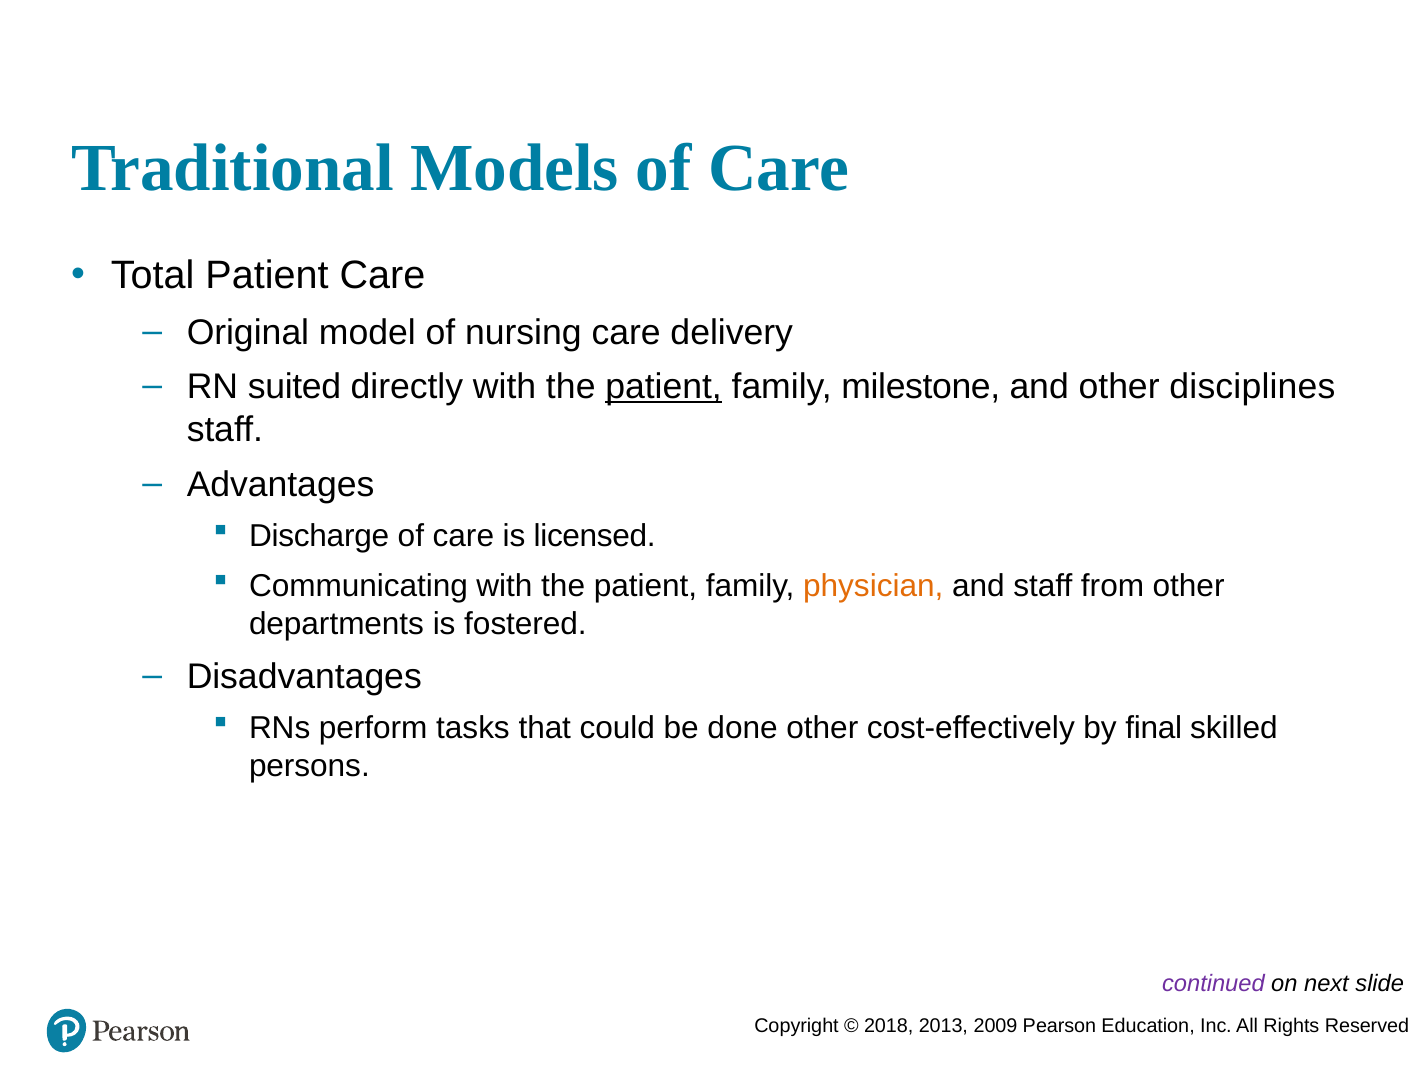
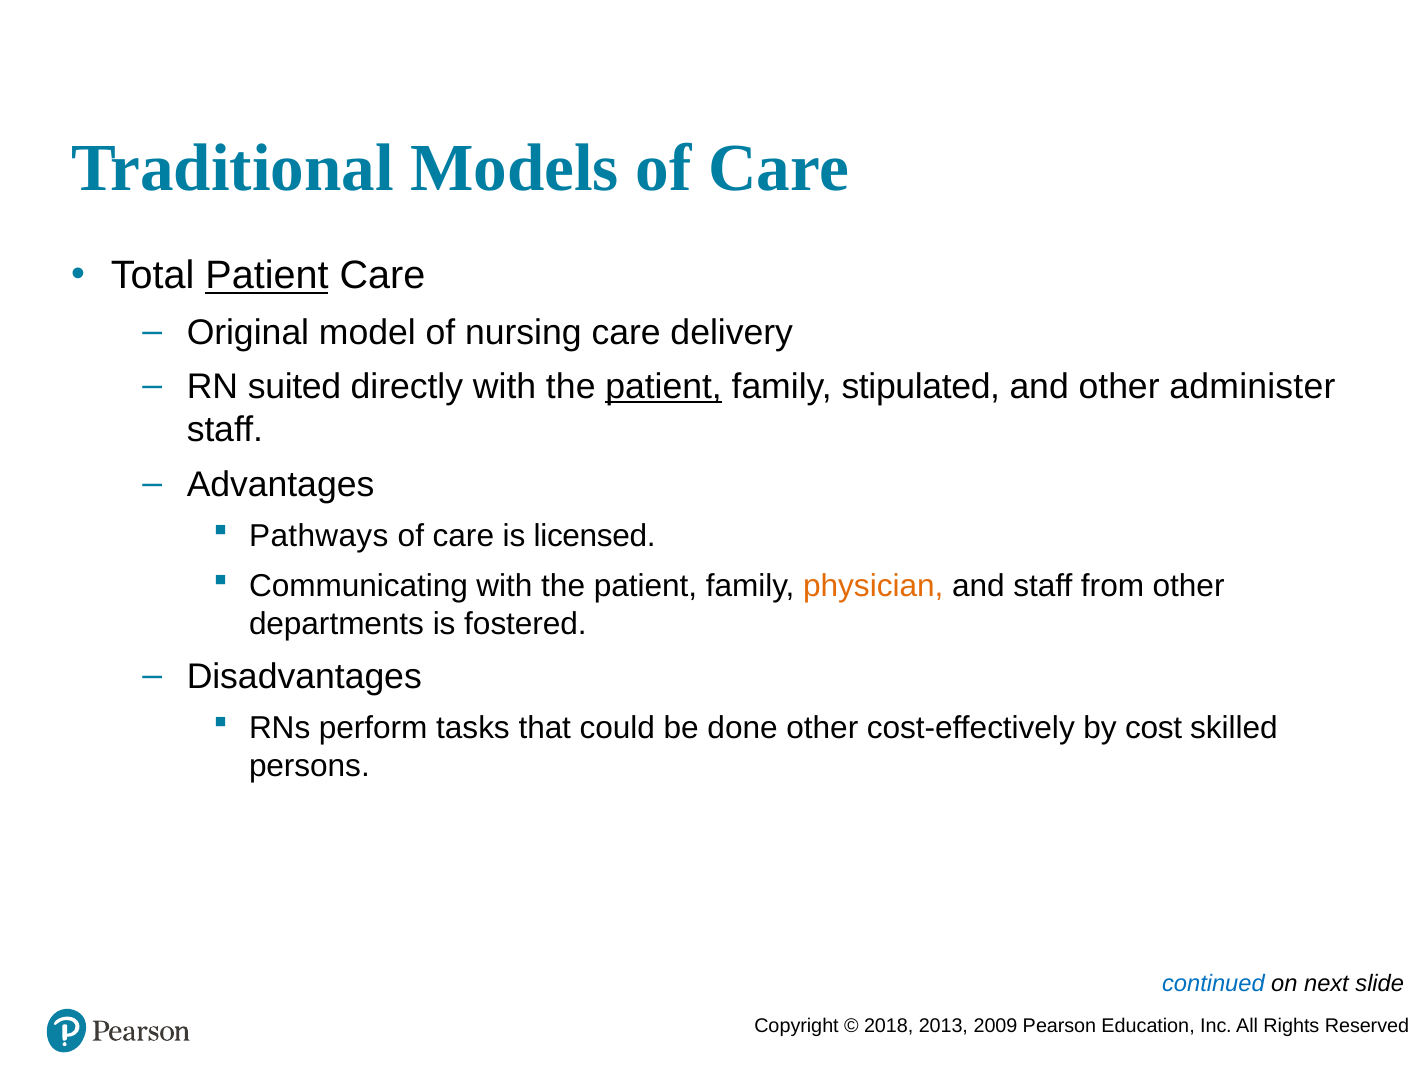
Patient at (267, 276) underline: none -> present
milestone: milestone -> stipulated
disciplines: disciplines -> administer
Discharge: Discharge -> Pathways
final: final -> cost
continued colour: purple -> blue
